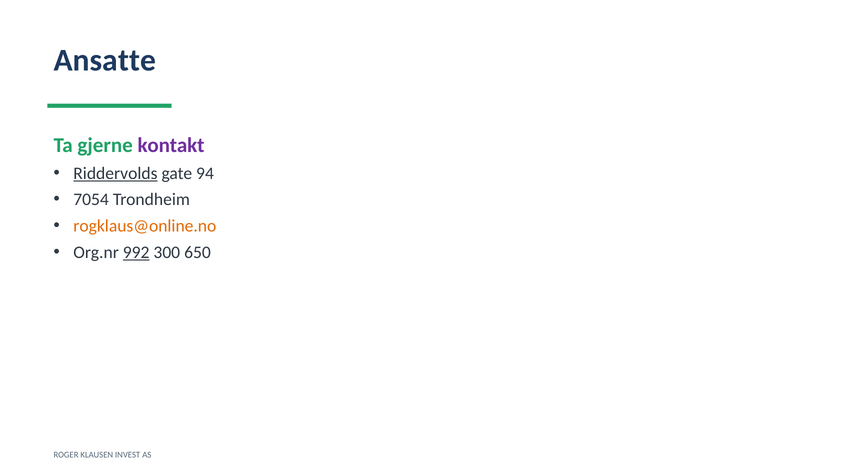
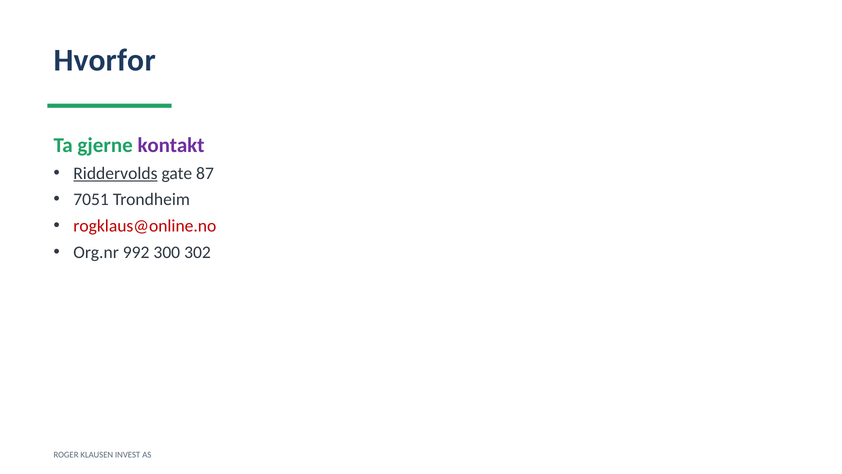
Ansatte: Ansatte -> Hvorfor
94: 94 -> 87
7054: 7054 -> 7051
rogklaus@online.no colour: orange -> red
992 underline: present -> none
650: 650 -> 302
